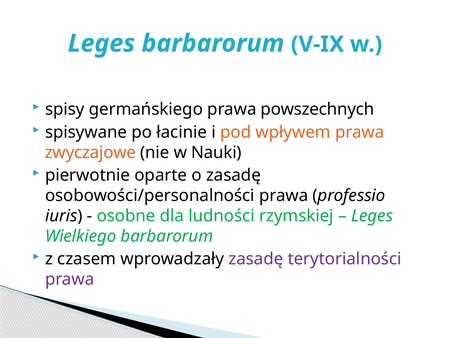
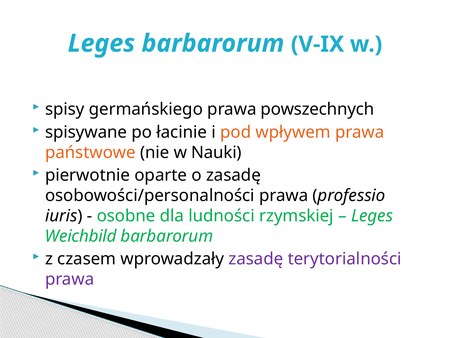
zwyczajowe: zwyczajowe -> państwowe
Wielkiego: Wielkiego -> Weichbild
